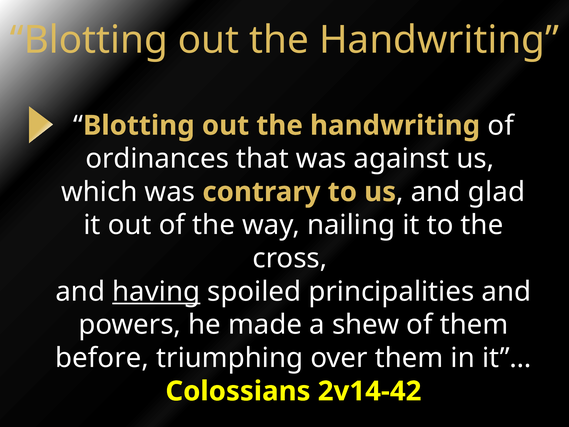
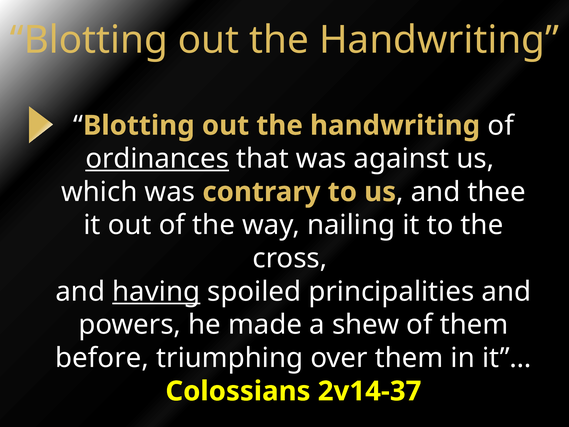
ordinances underline: none -> present
glad: glad -> thee
2v14-42: 2v14-42 -> 2v14-37
